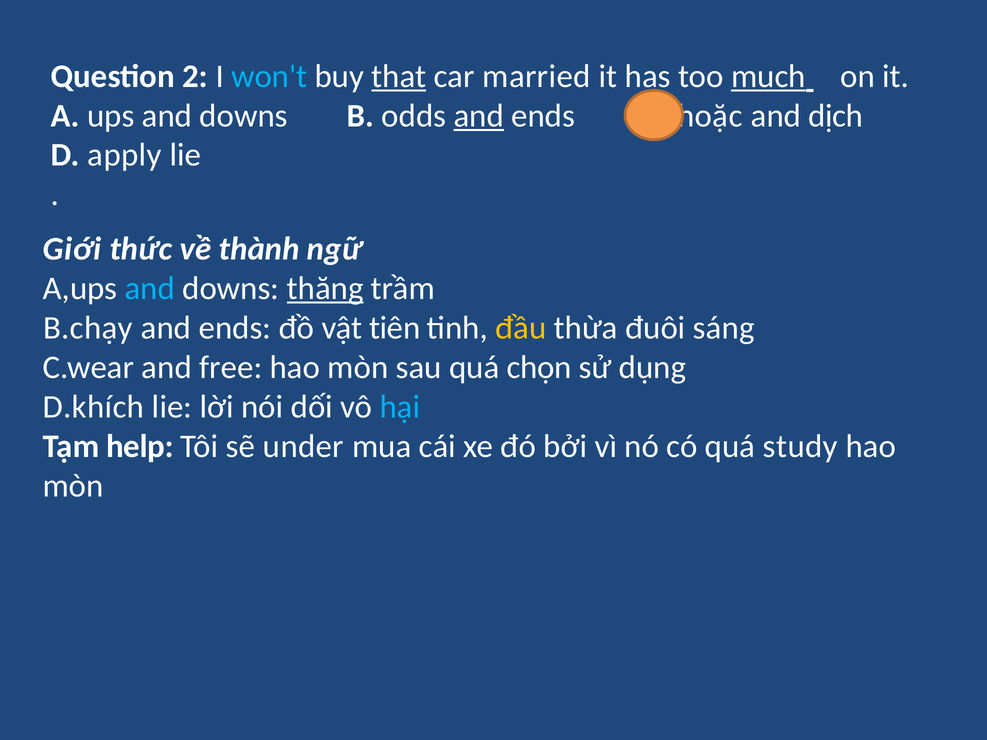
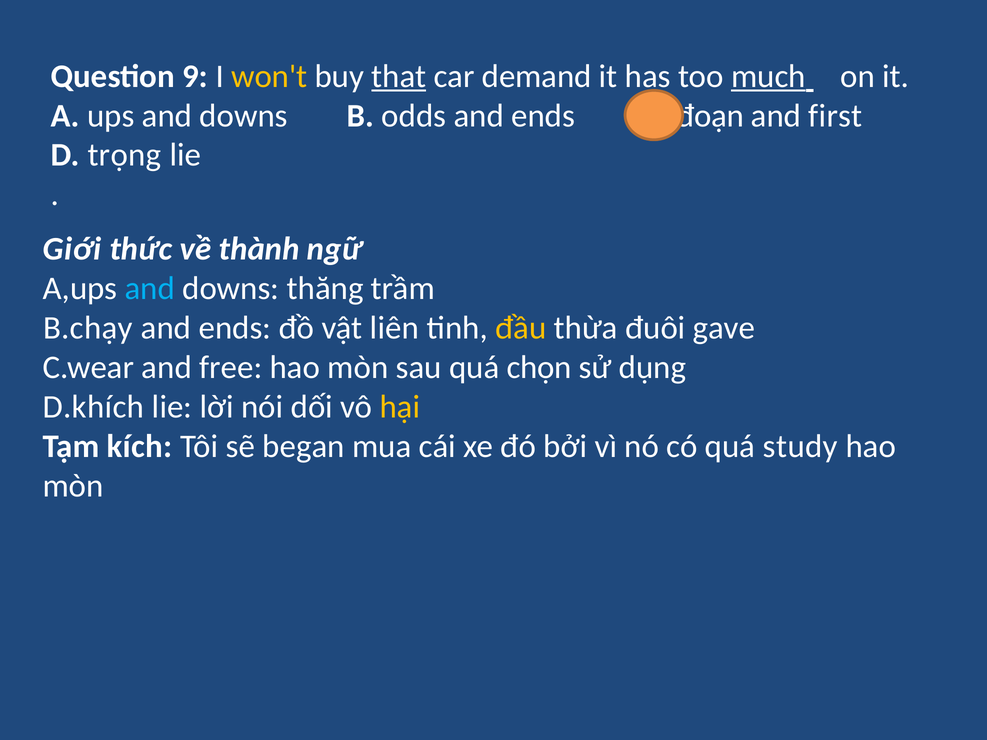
2: 2 -> 9
won't colour: light blue -> yellow
married: married -> demand
and at (479, 116) underline: present -> none
hoặc: hoặc -> đoạn
dịch: dịch -> first
apply: apply -> trọng
thăng underline: present -> none
tiên: tiên -> liên
sáng: sáng -> gave
hại colour: light blue -> yellow
help: help -> kích
under: under -> began
